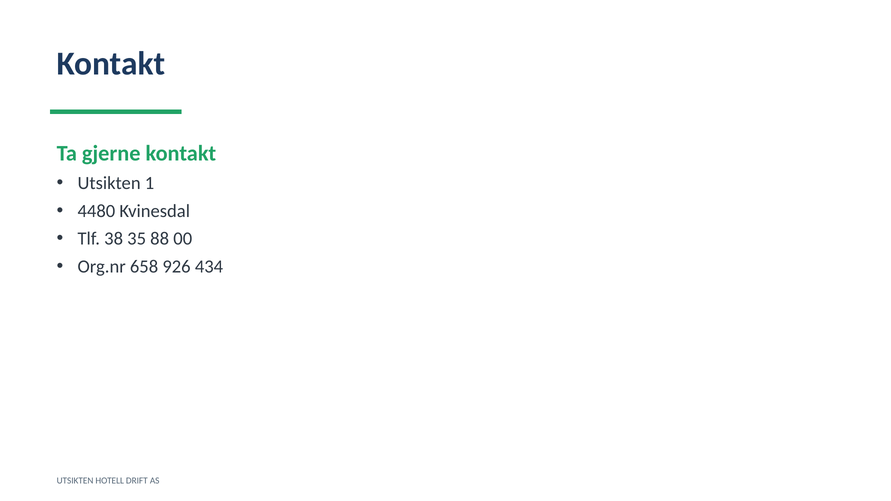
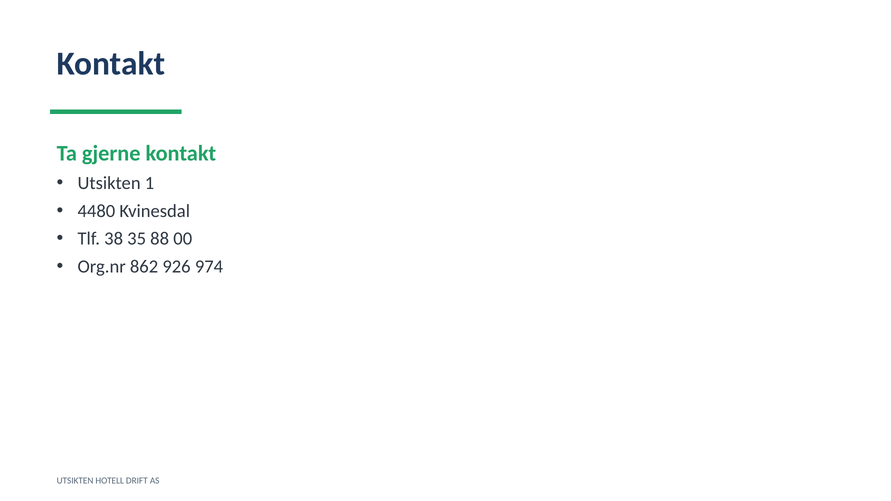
658: 658 -> 862
434: 434 -> 974
